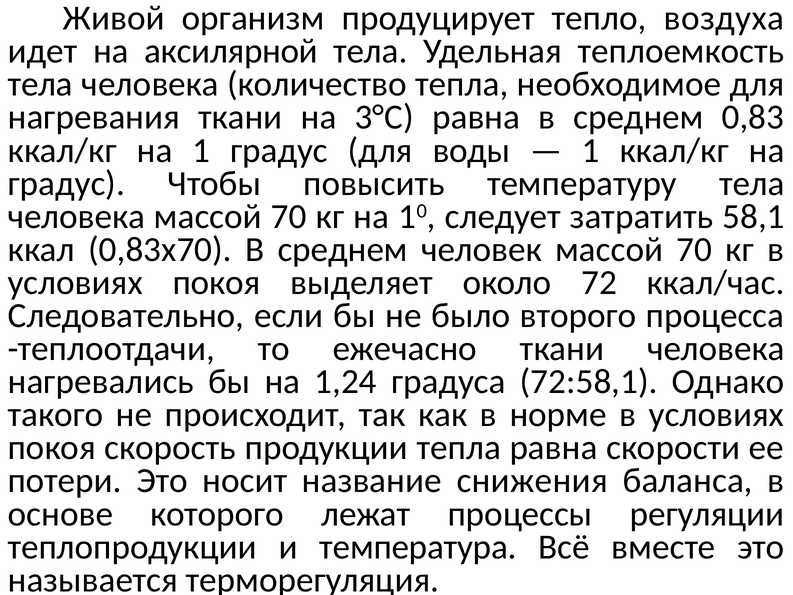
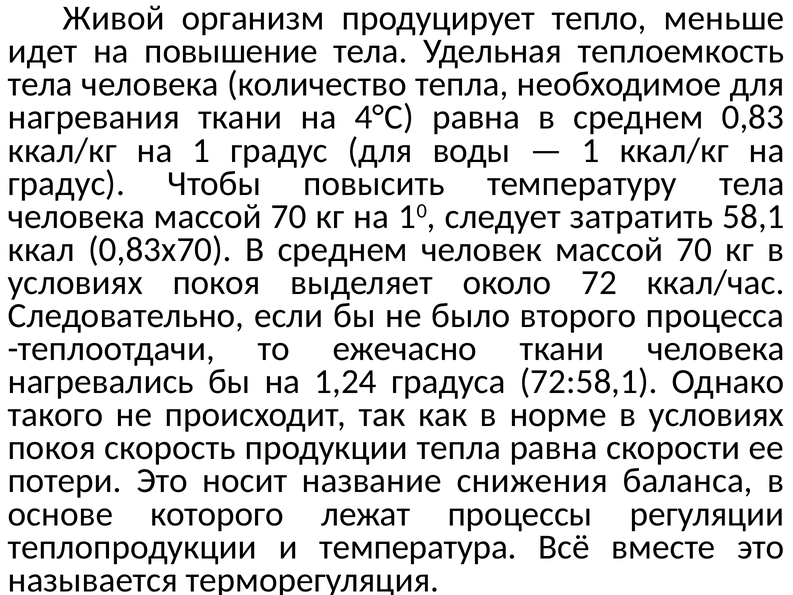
воздуха: воздуха -> меньше
аксилярной: аксилярной -> повышение
3°С: 3°С -> 4°С
